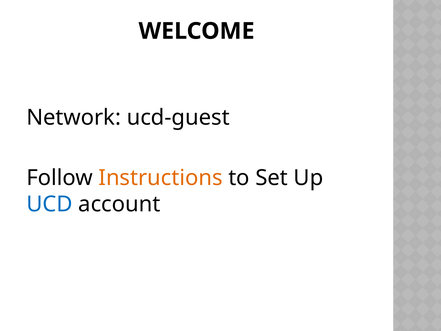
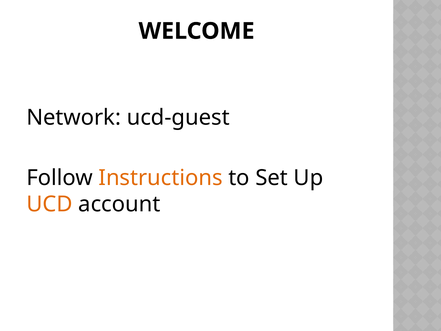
UCD colour: blue -> orange
